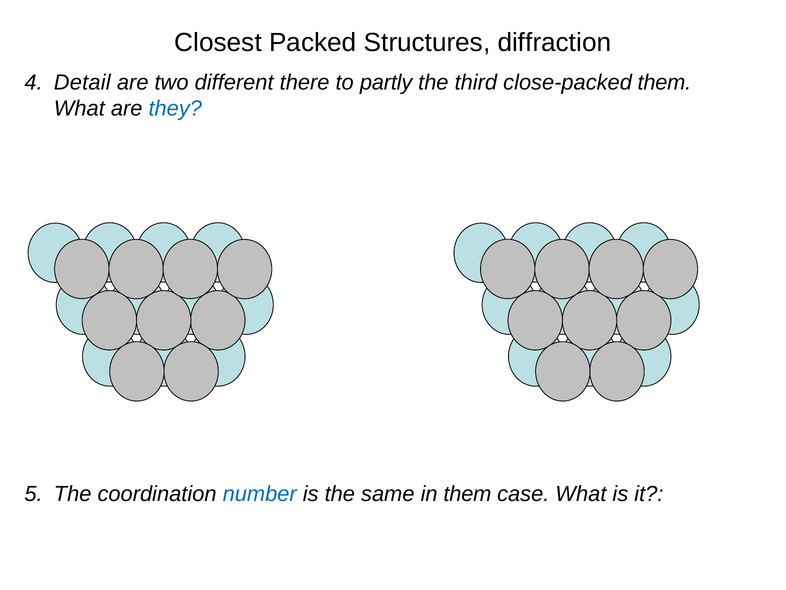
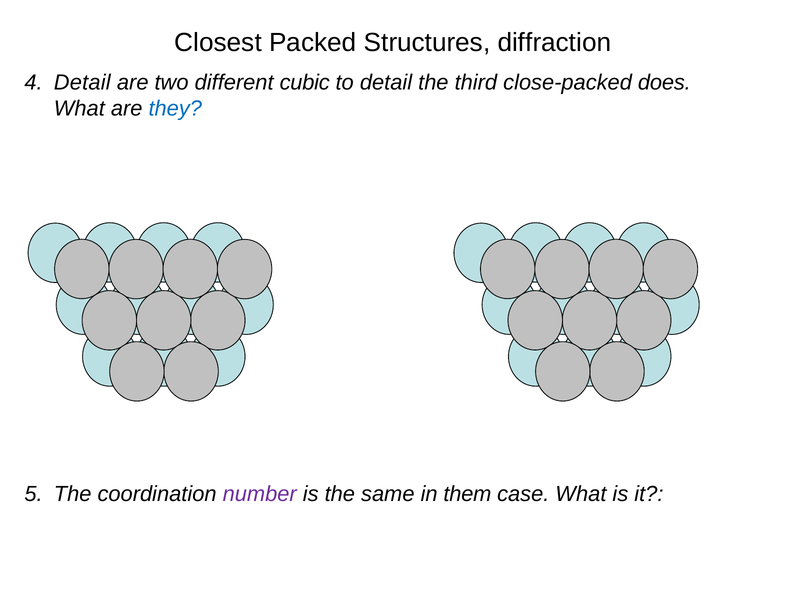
there: there -> cubic
to partly: partly -> detail
close-packed them: them -> does
number colour: blue -> purple
